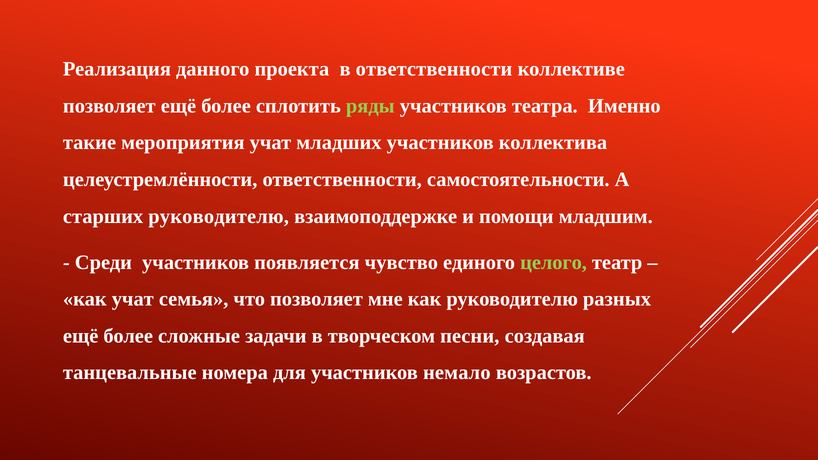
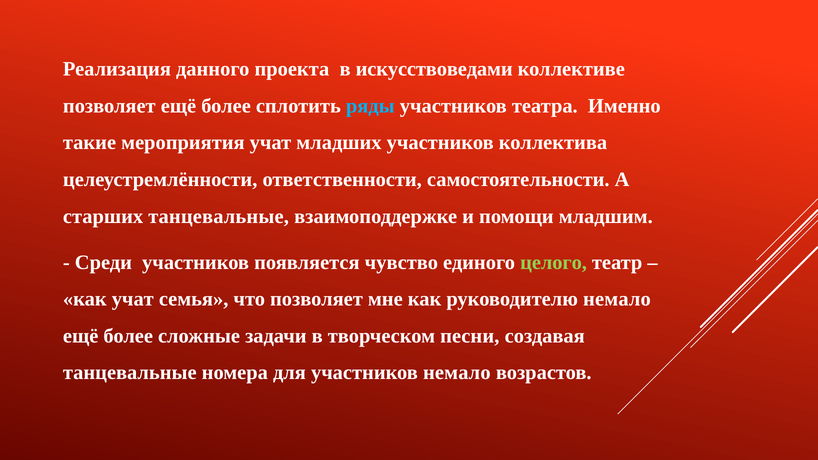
в ответственности: ответственности -> искусствоведами
ряды colour: light green -> light blue
старших руководителю: руководителю -> танцевальные
руководителю разных: разных -> немало
